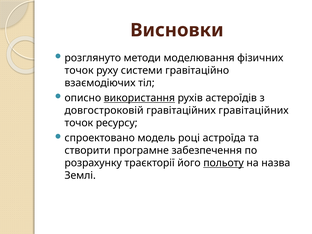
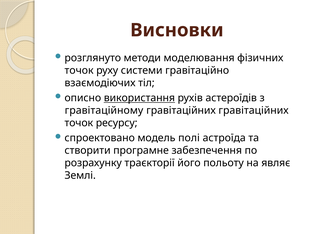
довгостроковій: довгостроковій -> гравітаційному
році: році -> полі
польоту underline: present -> none
назва: назва -> являє
